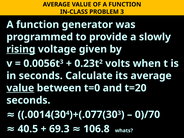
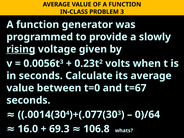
value at (20, 88) underline: present -> none
t=20: t=20 -> t=67
0)/70: 0)/70 -> 0)/64
40.5: 40.5 -> 16.0
